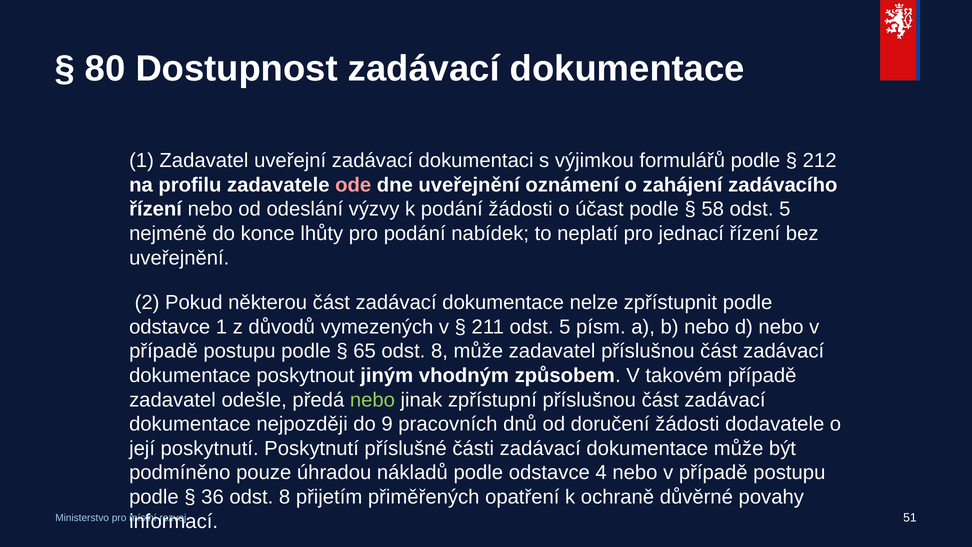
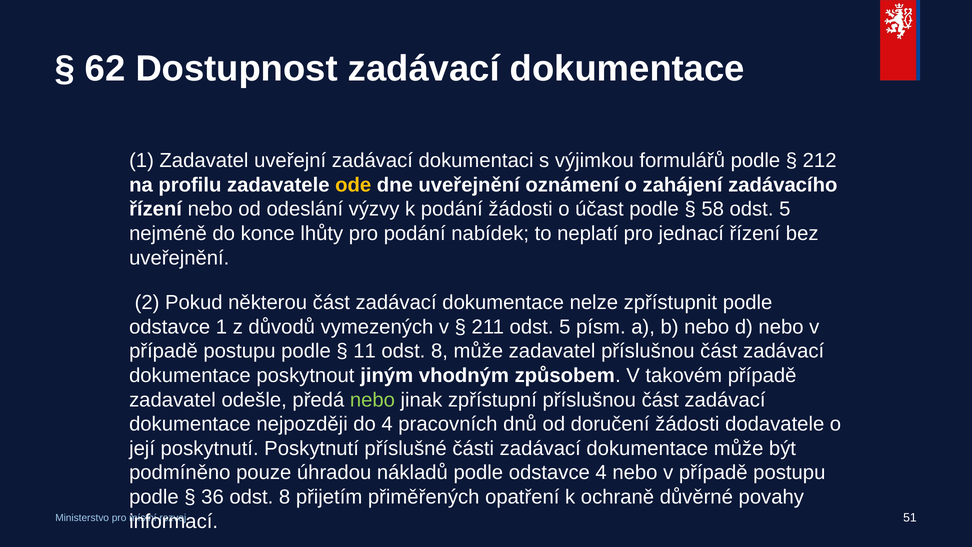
80: 80 -> 62
ode colour: pink -> yellow
65: 65 -> 11
do 9: 9 -> 4
